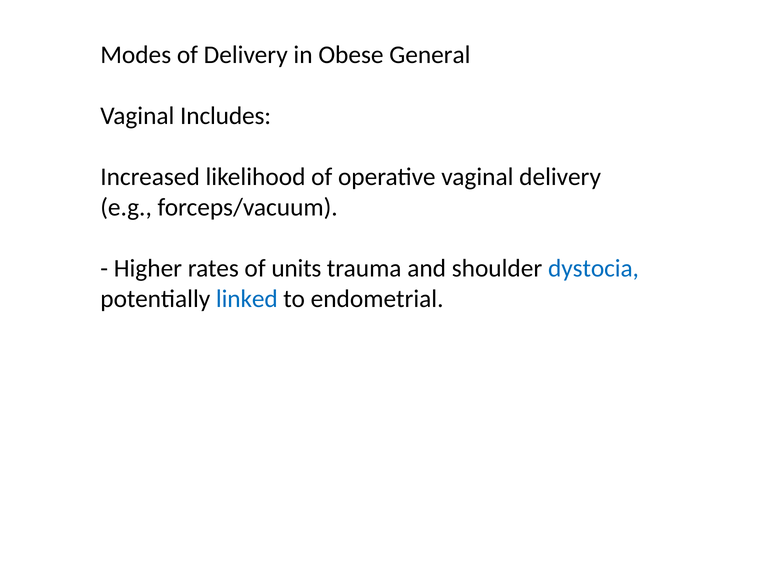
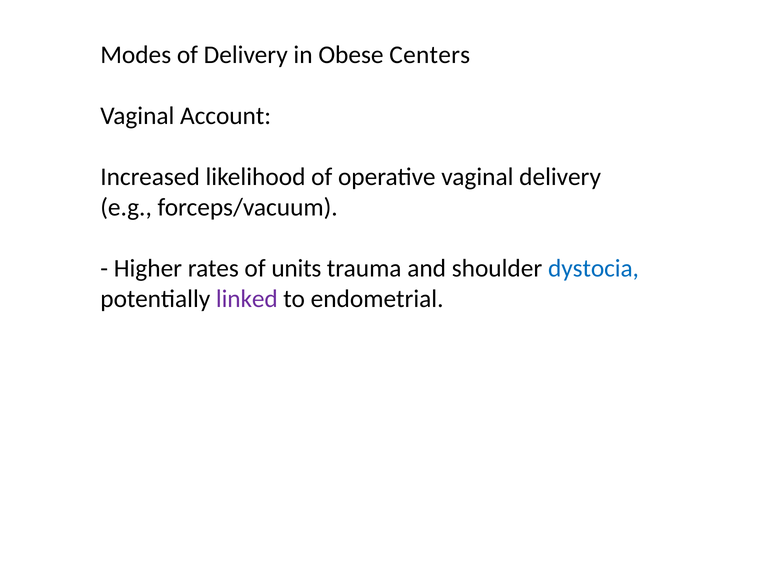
General: General -> Centers
Includes: Includes -> Account
linked colour: blue -> purple
